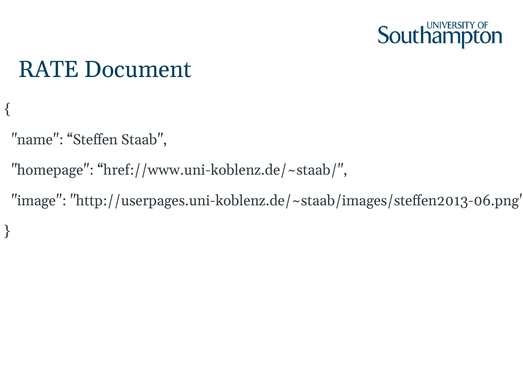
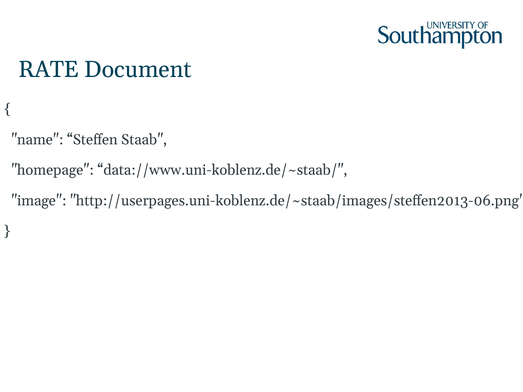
href://www.uni-koblenz.de/~staab/: href://www.uni-koblenz.de/~staab/ -> data://www.uni-koblenz.de/~staab/
